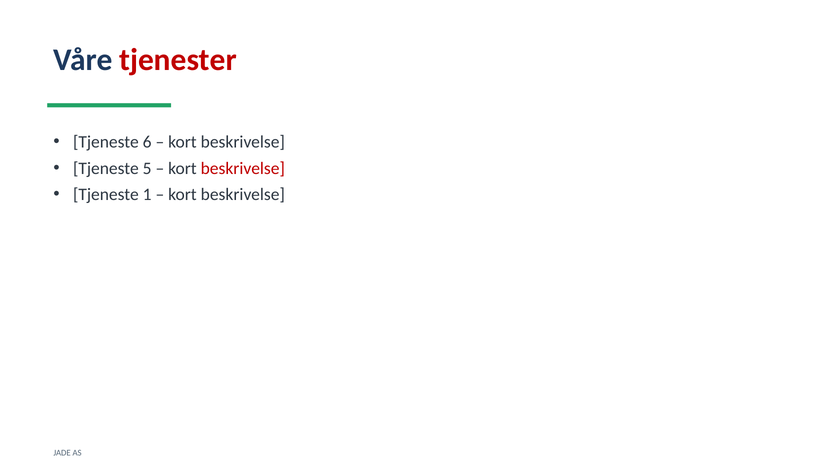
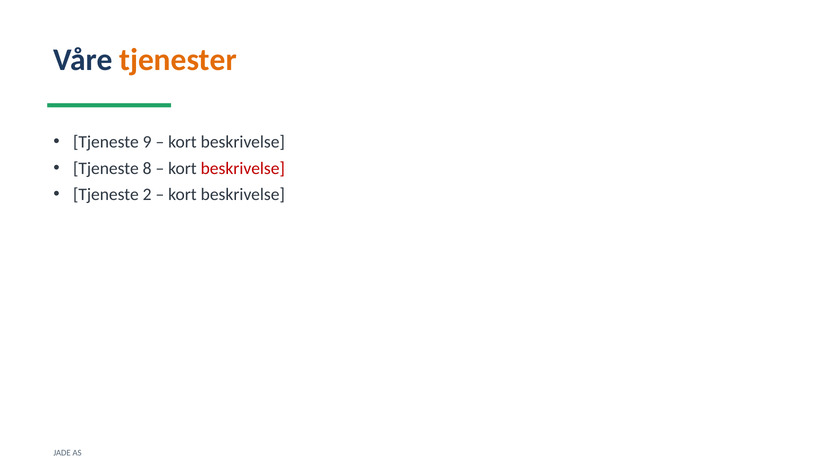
tjenester colour: red -> orange
6: 6 -> 9
5: 5 -> 8
1: 1 -> 2
